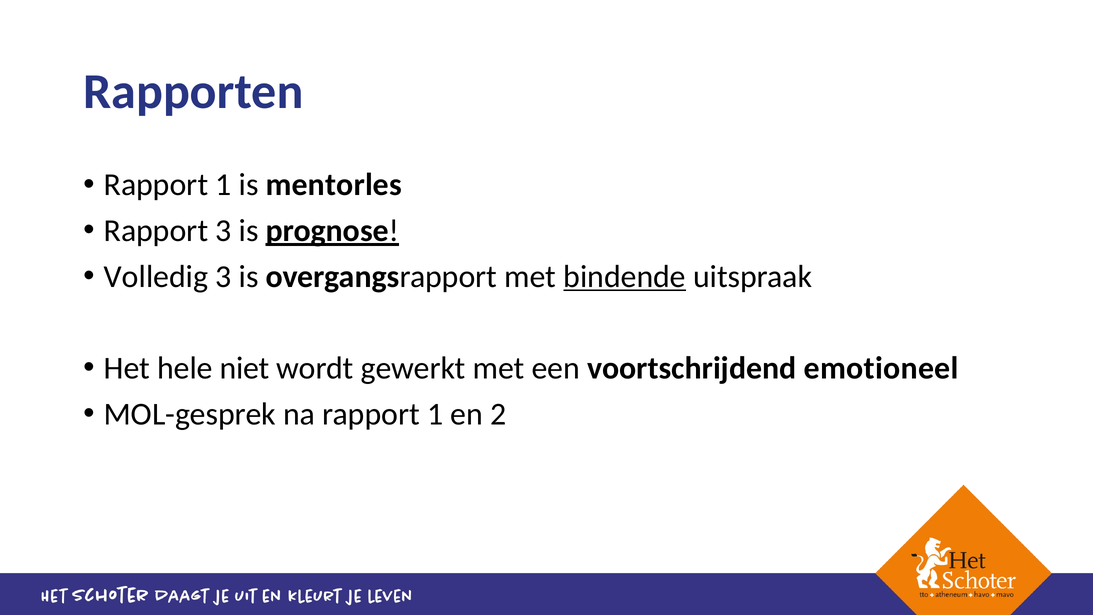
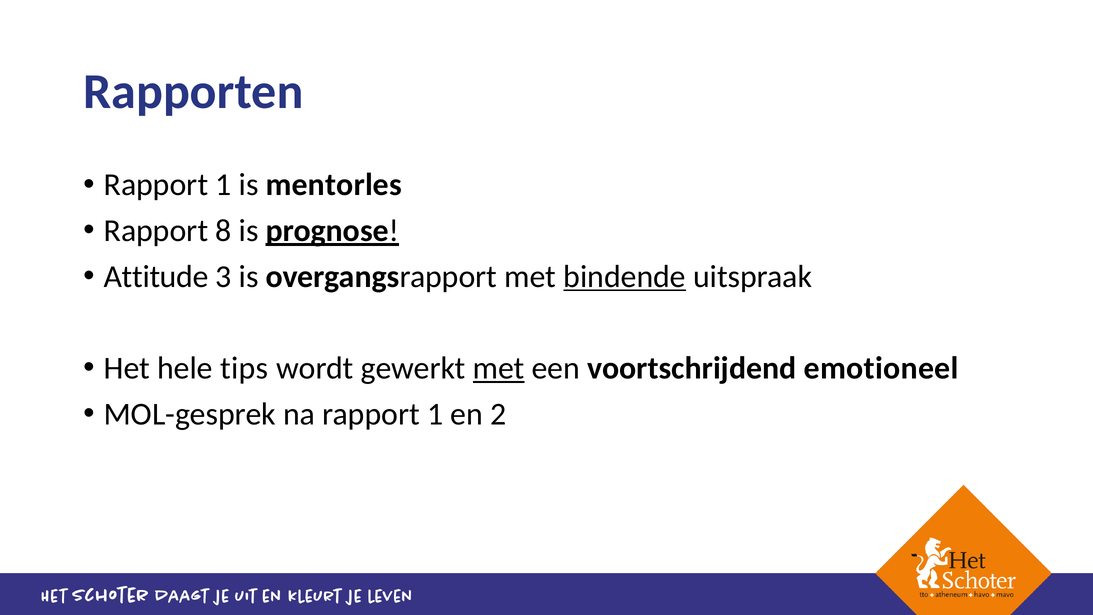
Rapport 3: 3 -> 8
Volledig: Volledig -> Attitude
niet: niet -> tips
met at (499, 368) underline: none -> present
